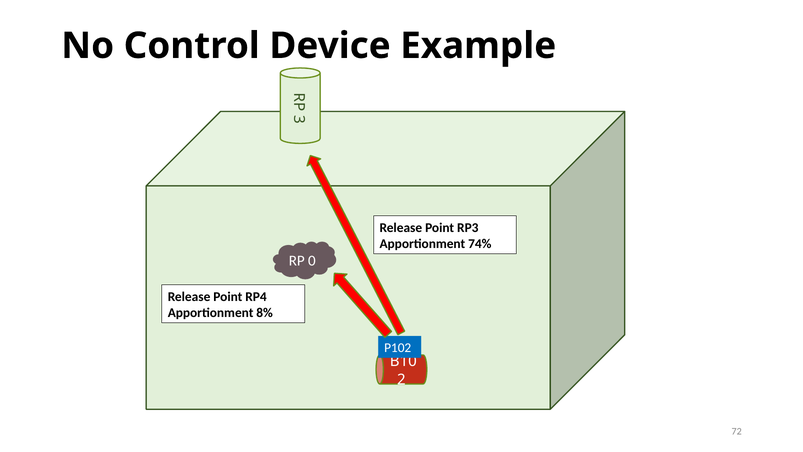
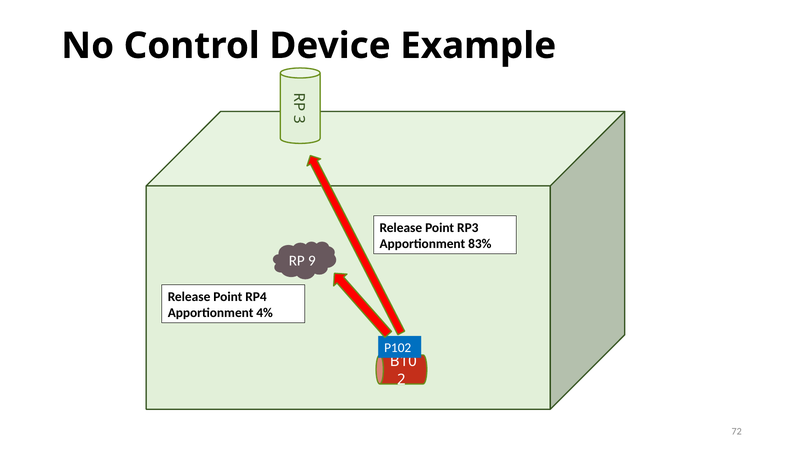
74%: 74% -> 83%
0: 0 -> 9
8%: 8% -> 4%
